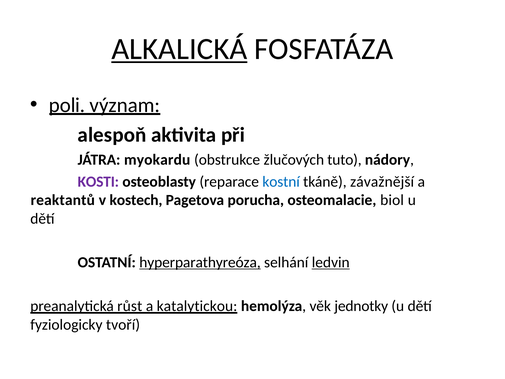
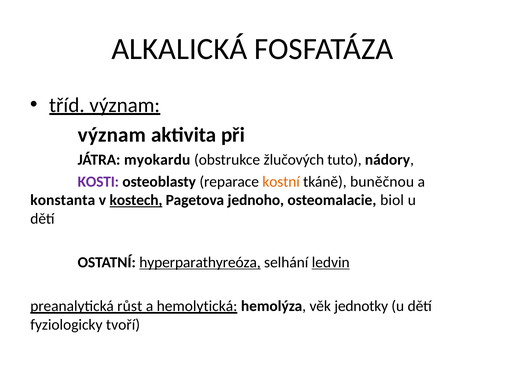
ALKALICKÁ underline: present -> none
poli: poli -> tříd
alespoň at (112, 135): alespoň -> význam
kostní colour: blue -> orange
závažnější: závažnější -> buněčnou
reaktantů: reaktantů -> konstanta
kostech underline: none -> present
porucha: porucha -> jednoho
katalytickou: katalytickou -> hemolytická
